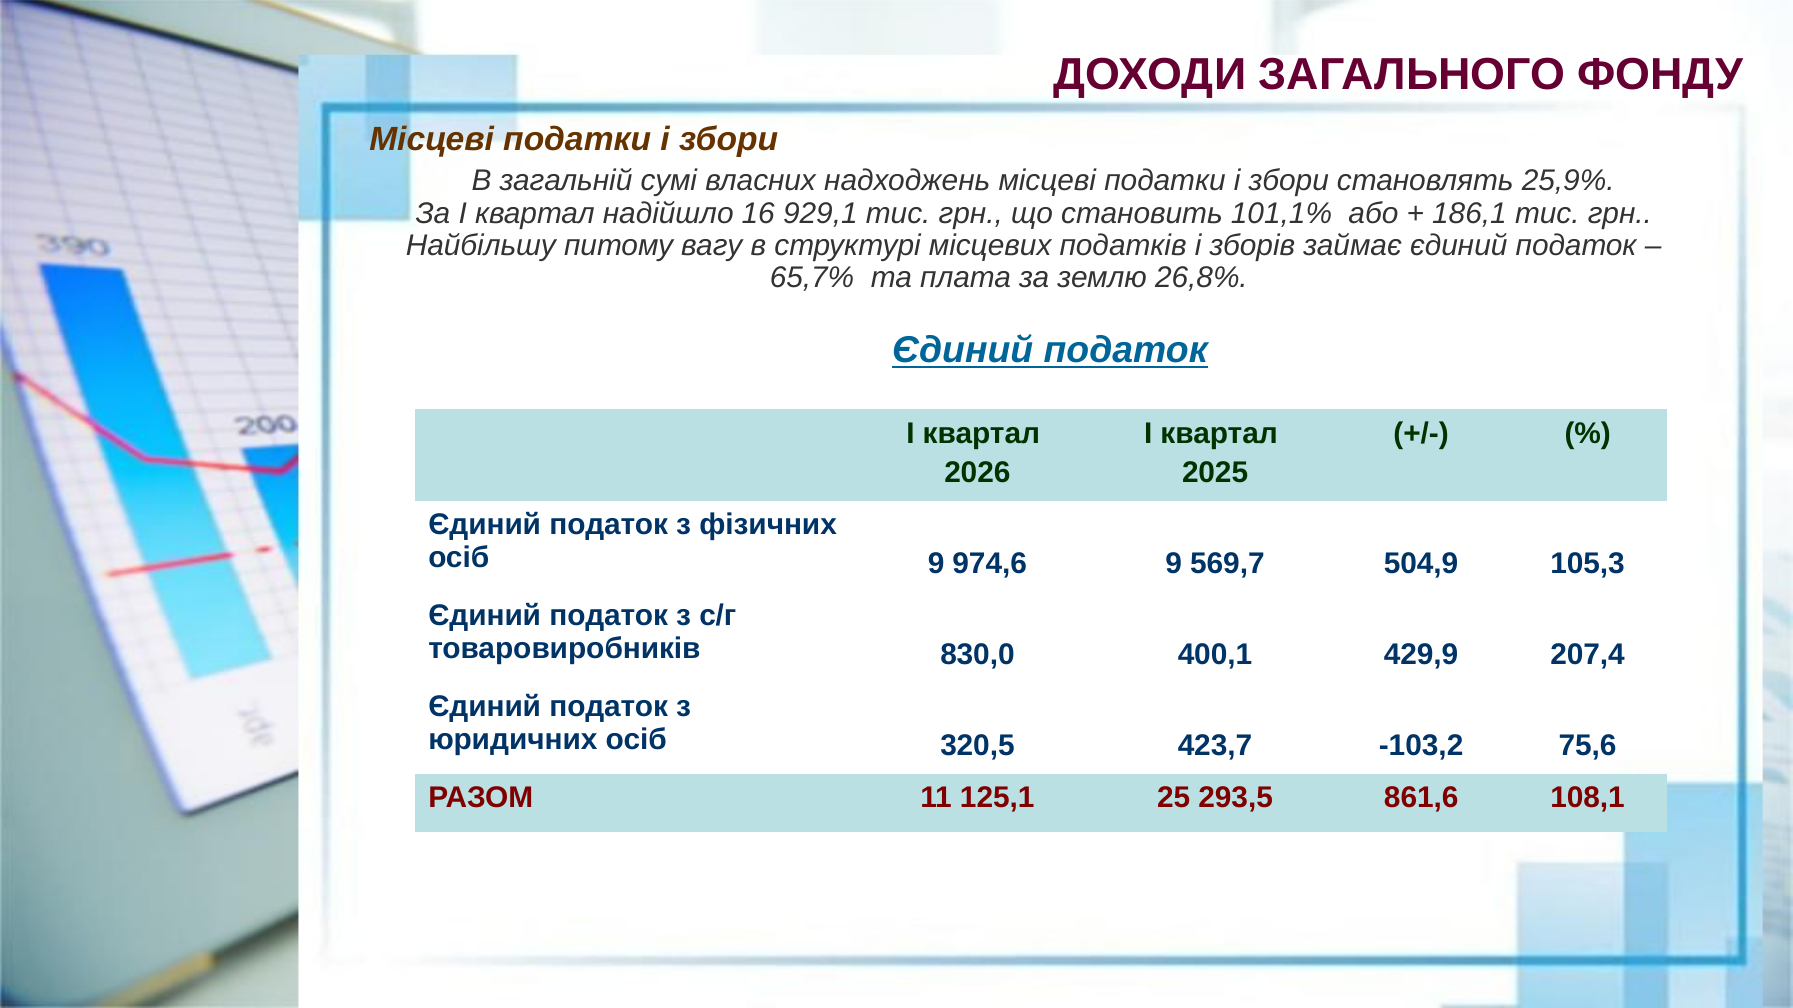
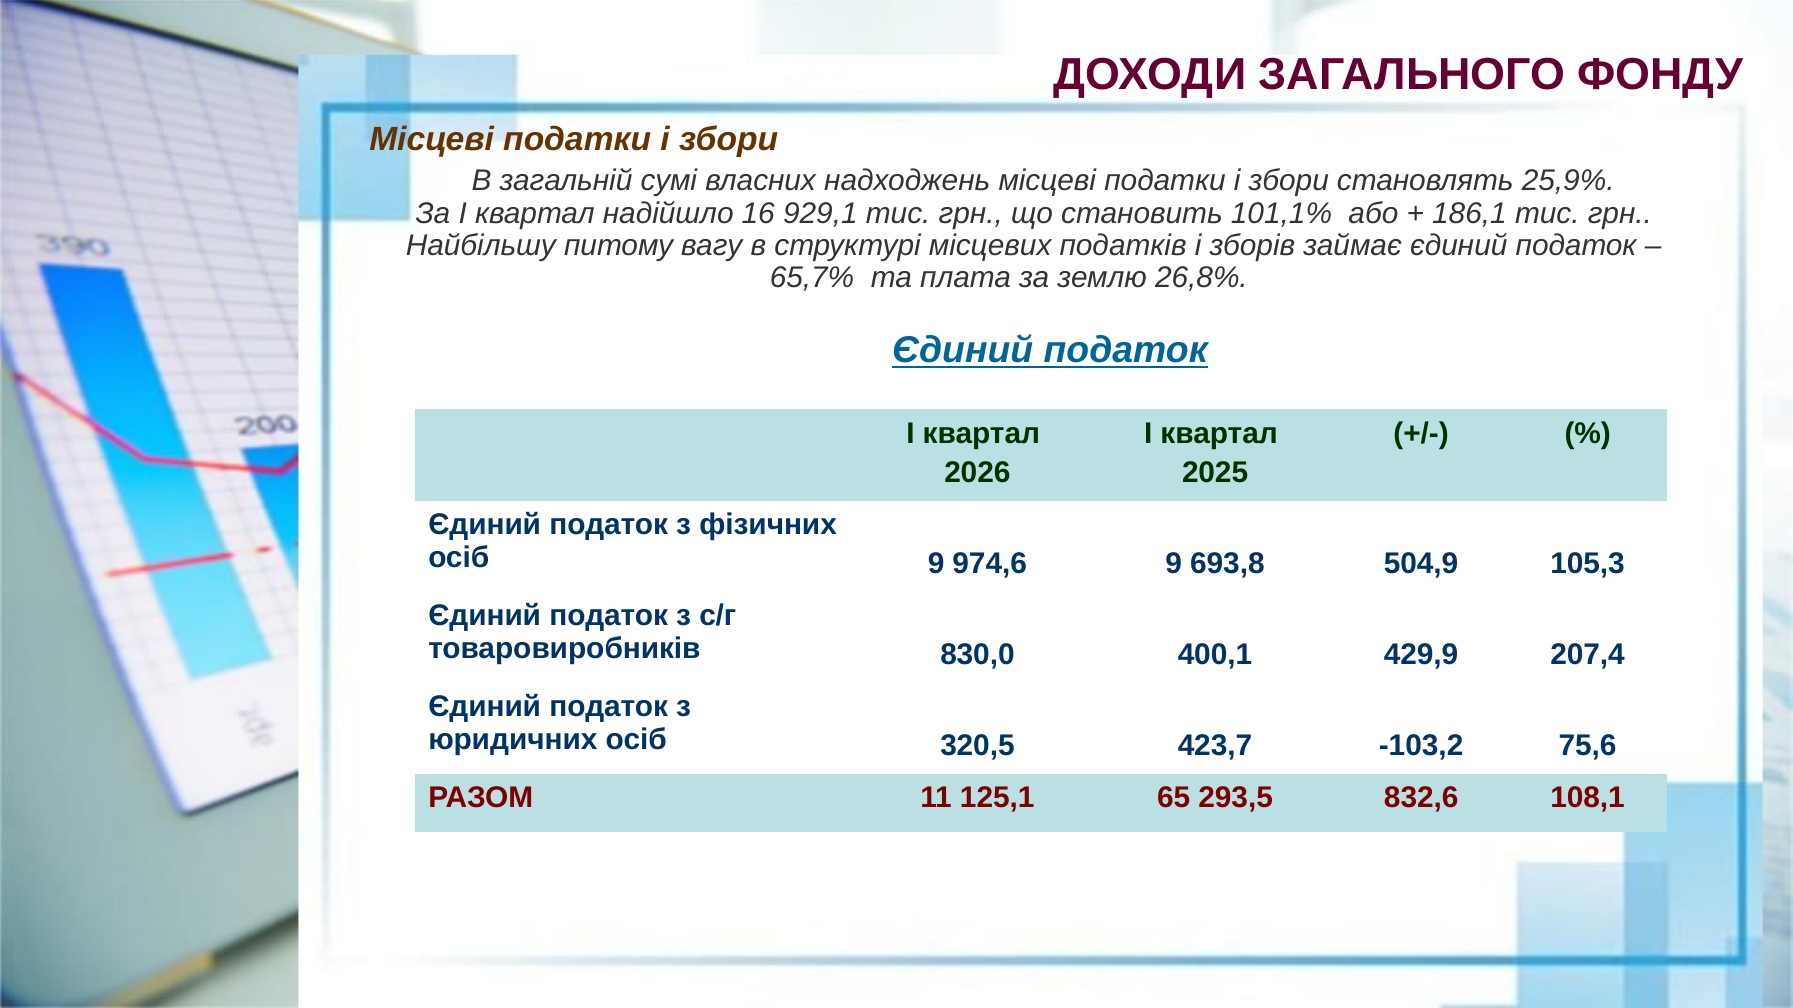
569,7: 569,7 -> 693,8
25: 25 -> 65
861,6: 861,6 -> 832,6
